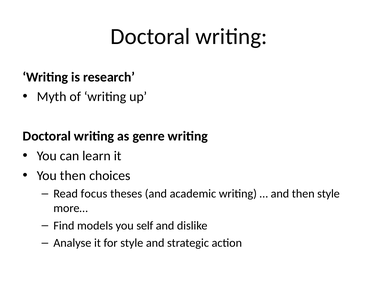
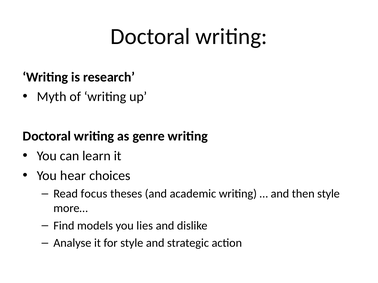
You then: then -> hear
self: self -> lies
